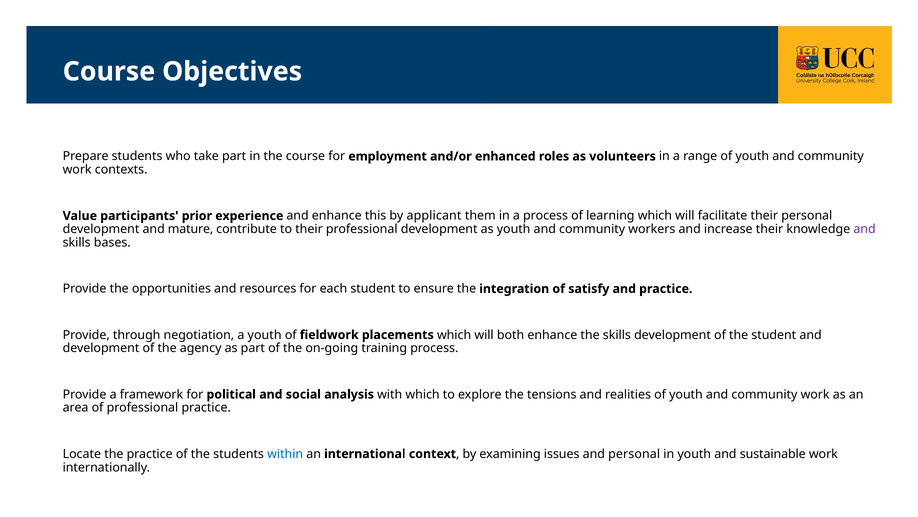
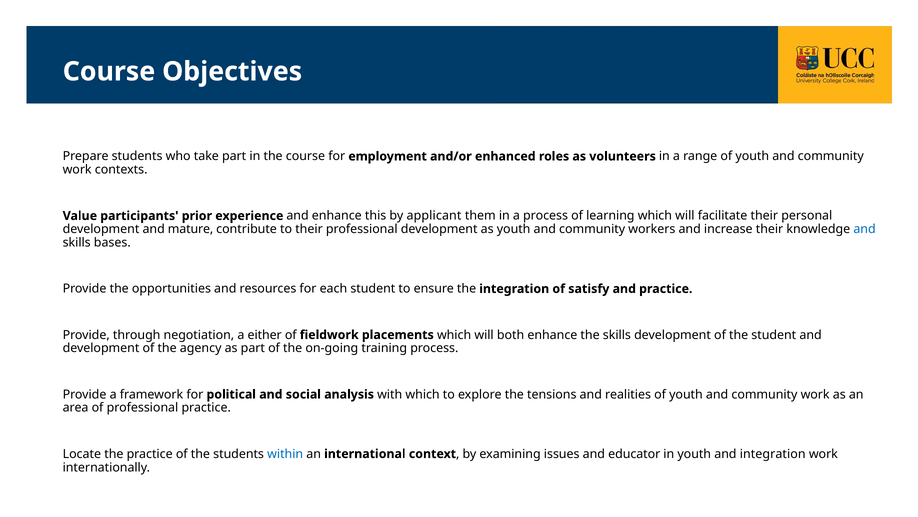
and at (865, 229) colour: purple -> blue
a youth: youth -> either
and personal: personal -> educator
and sustainable: sustainable -> integration
